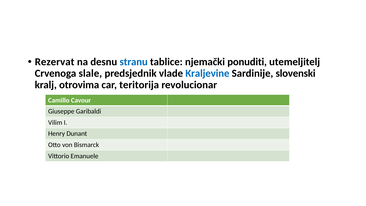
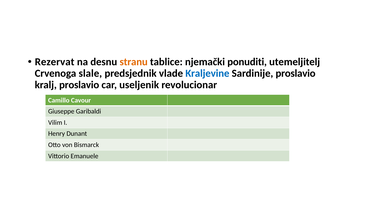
stranu colour: blue -> orange
Sardinije slovenski: slovenski -> proslavio
kralj otrovima: otrovima -> proslavio
teritorija: teritorija -> useljenik
